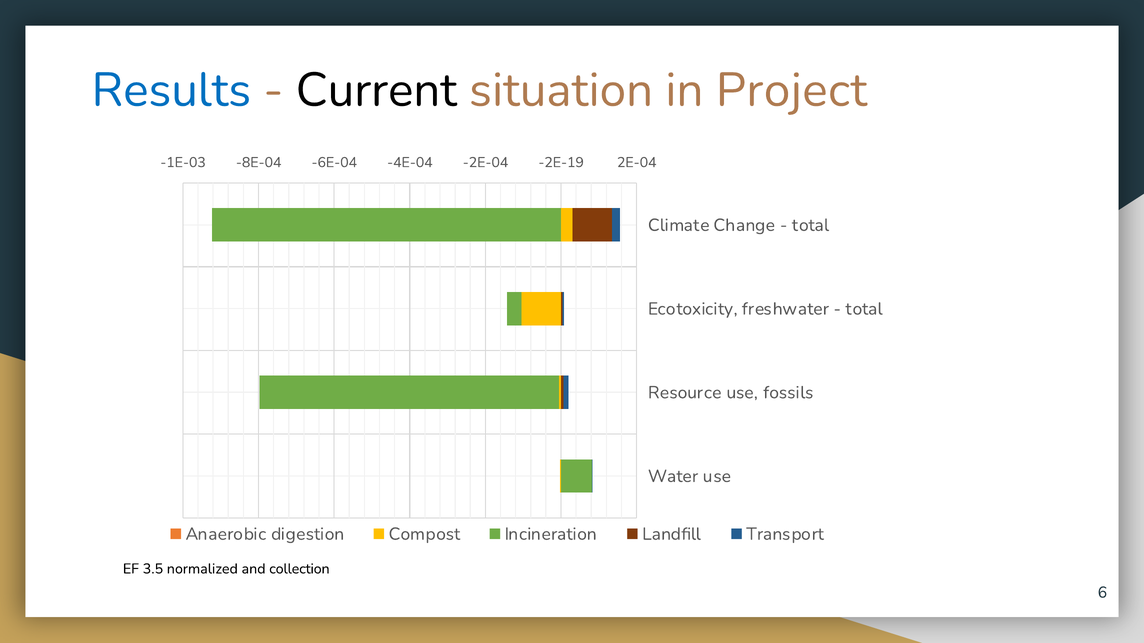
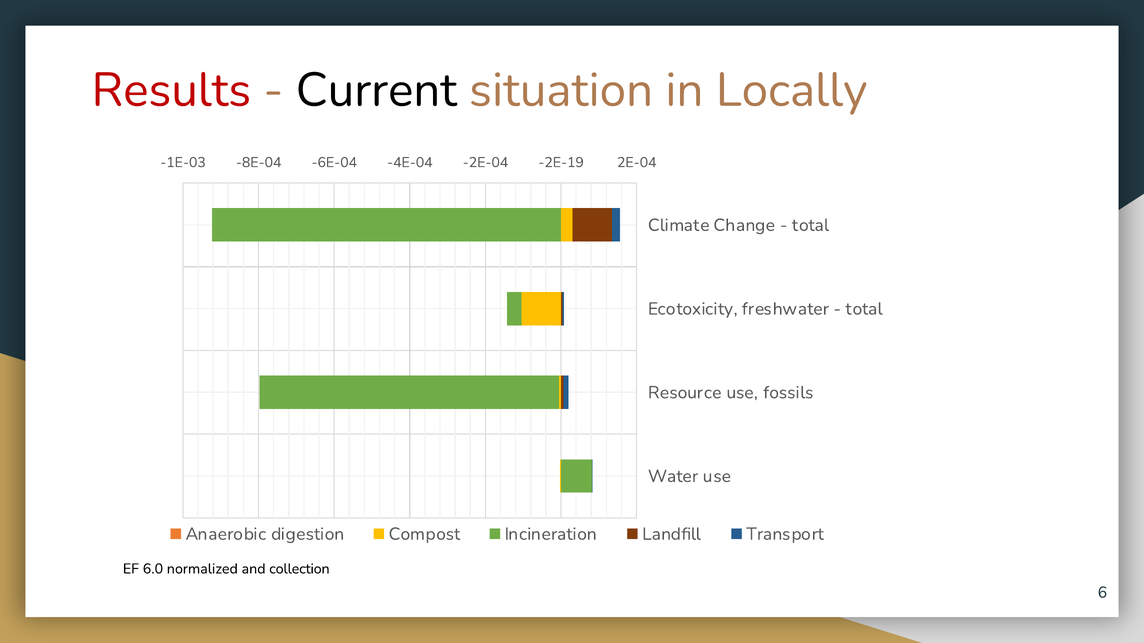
Results colour: blue -> red
Project: Project -> Locally
3.5: 3.5 -> 6.0
